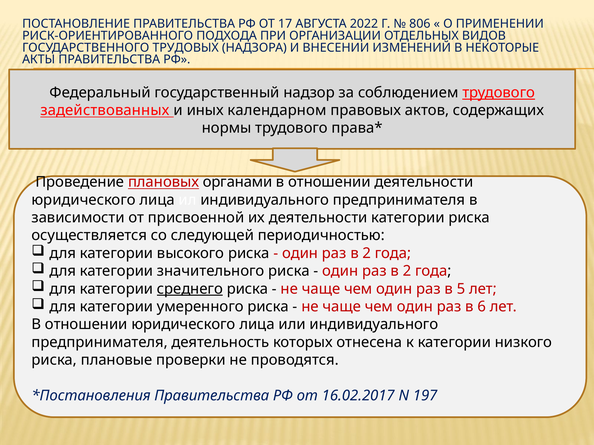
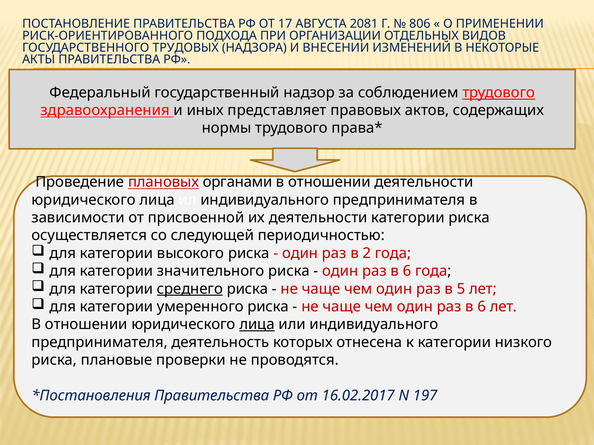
2022: 2022 -> 2081
задействованных: задействованных -> здравоохранения
календарном: календарном -> представляет
2 at (407, 271): 2 -> 6
лица at (257, 325) underline: none -> present
